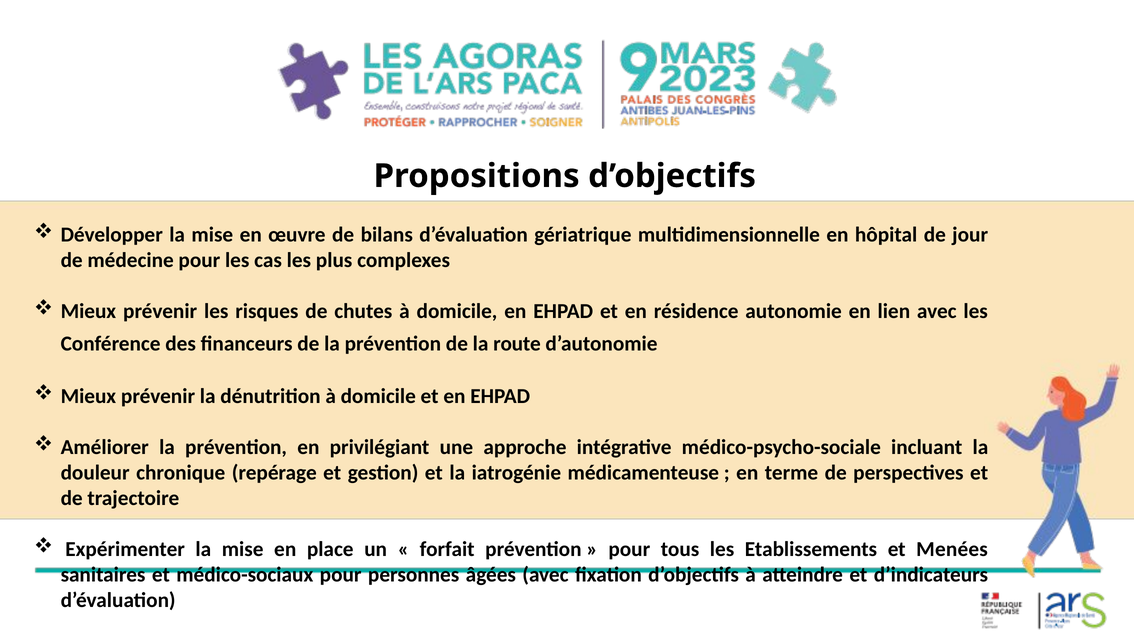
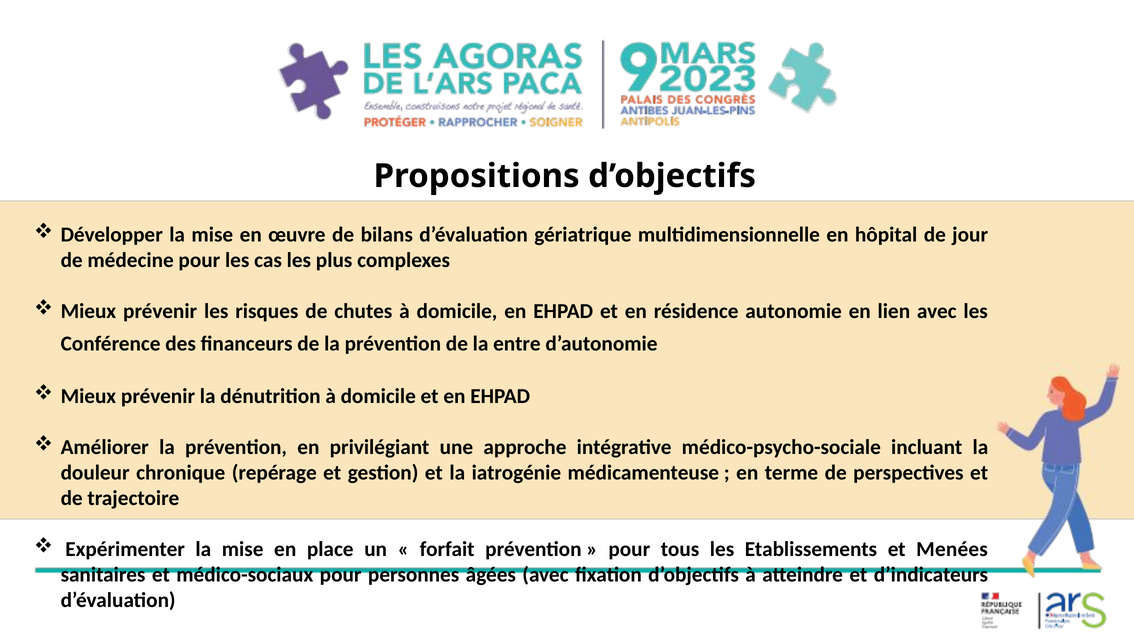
route: route -> entre
